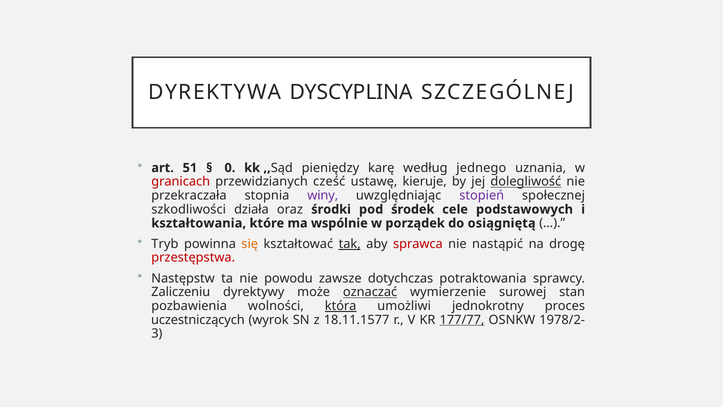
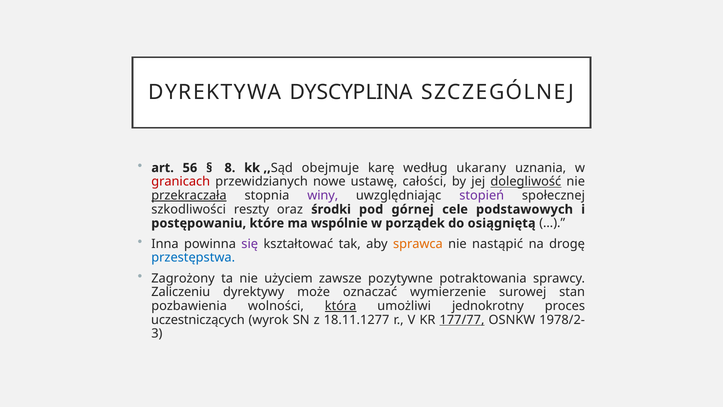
51: 51 -> 56
0: 0 -> 8
pieniędzy: pieniędzy -> obejmuje
jednego: jednego -> ukarany
cześć: cześć -> nowe
kieruje: kieruje -> całości
przekraczała underline: none -> present
działa: działa -> reszty
środek: środek -> górnej
kształtowania: kształtowania -> postępowaniu
Tryb: Tryb -> Inna
się colour: orange -> purple
tak underline: present -> none
sprawca colour: red -> orange
przestępstwa colour: red -> blue
Następstw: Następstw -> Zagrożony
powodu: powodu -> użyciem
dotychczas: dotychczas -> pozytywne
oznaczać underline: present -> none
18.11.1577: 18.11.1577 -> 18.11.1277
